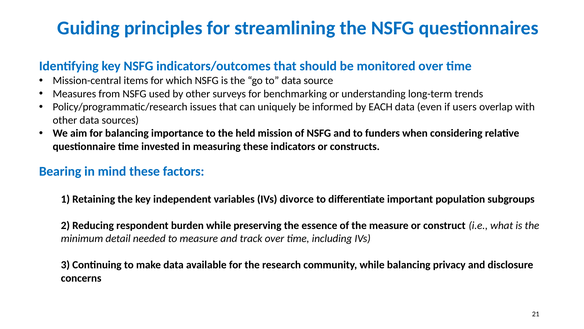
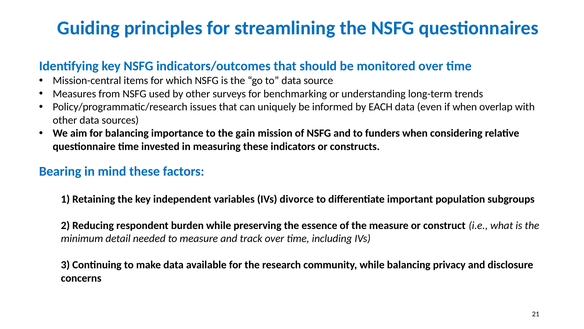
if users: users -> when
held: held -> gain
